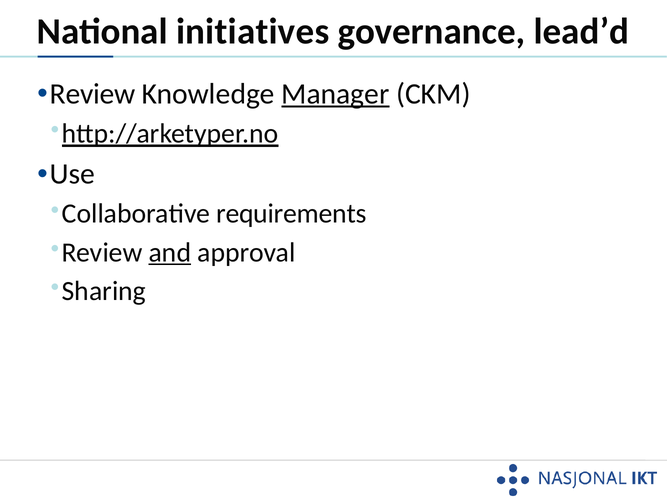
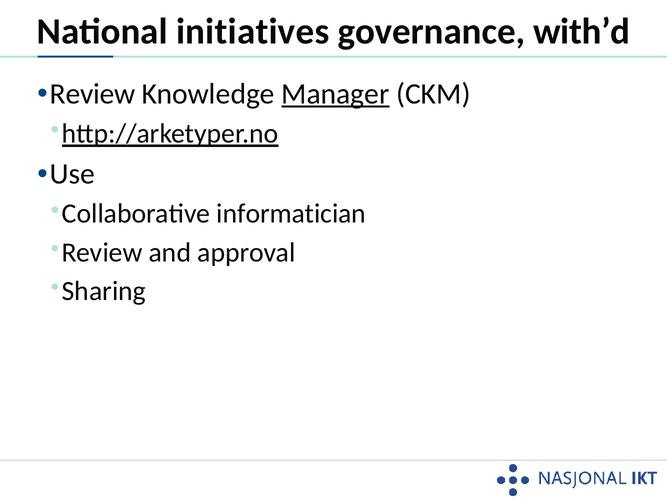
lead’d: lead’d -> with’d
requirements: requirements -> informatician
and underline: present -> none
